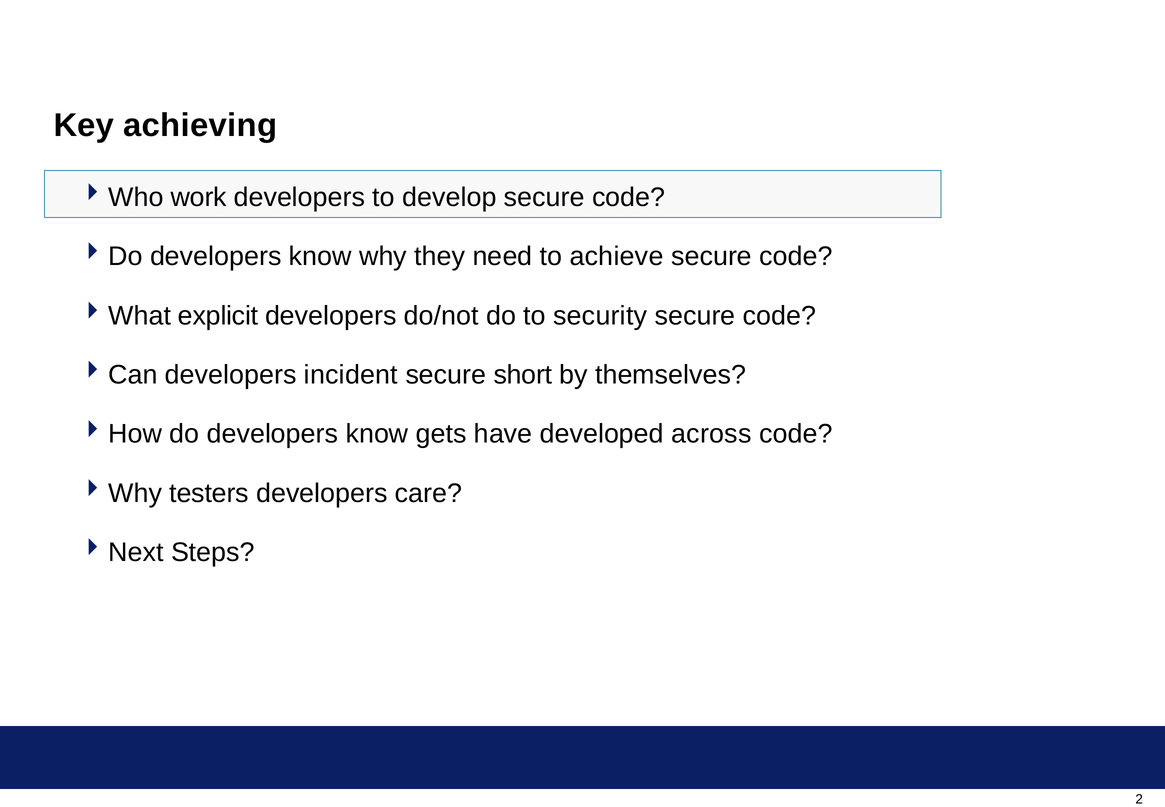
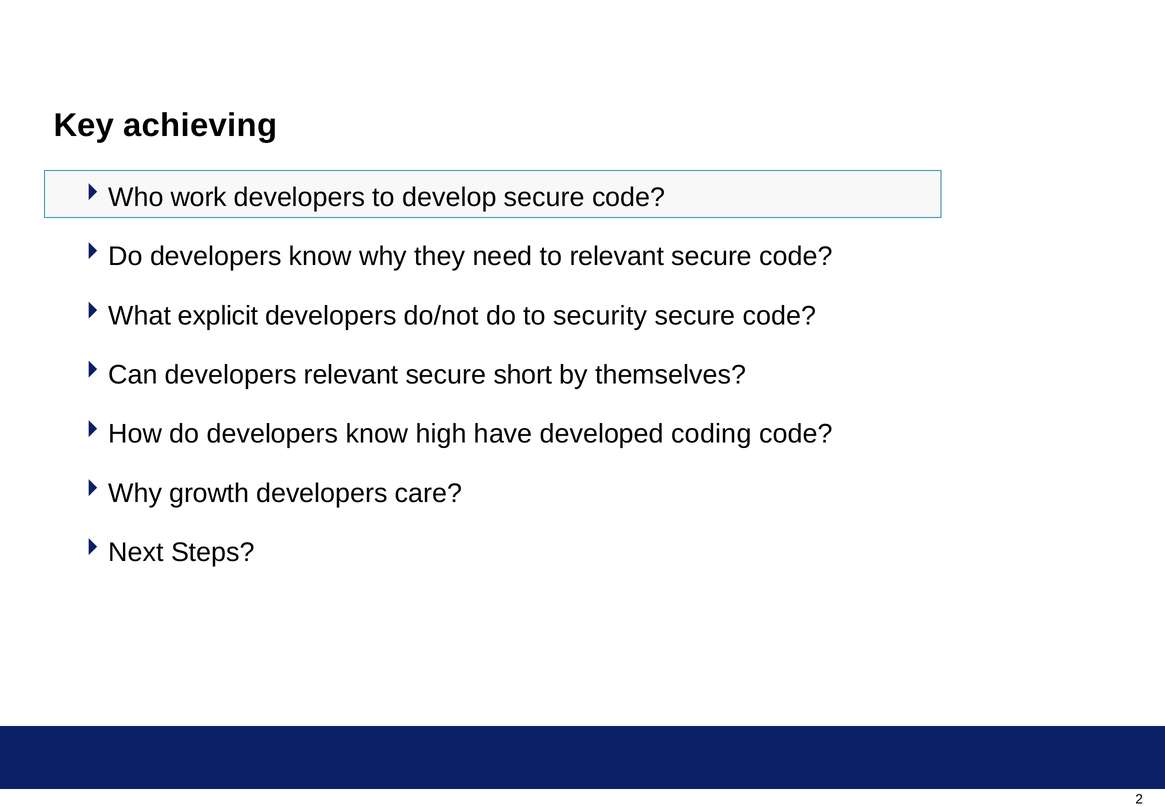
to achieve: achieve -> relevant
developers incident: incident -> relevant
gets: gets -> high
across: across -> coding
testers: testers -> growth
